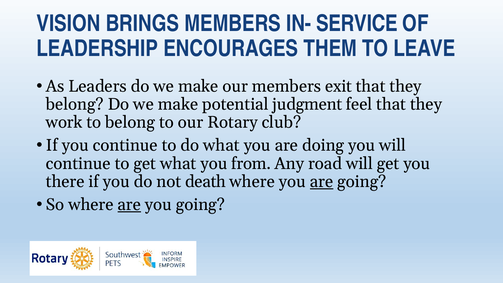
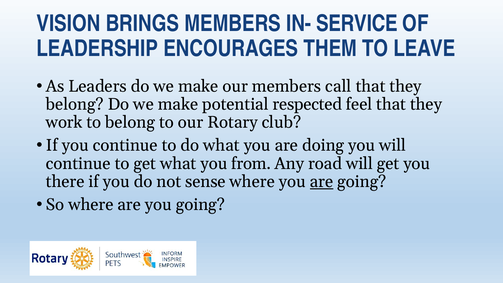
exit: exit -> call
judgment: judgment -> respected
death: death -> sense
are at (129, 205) underline: present -> none
